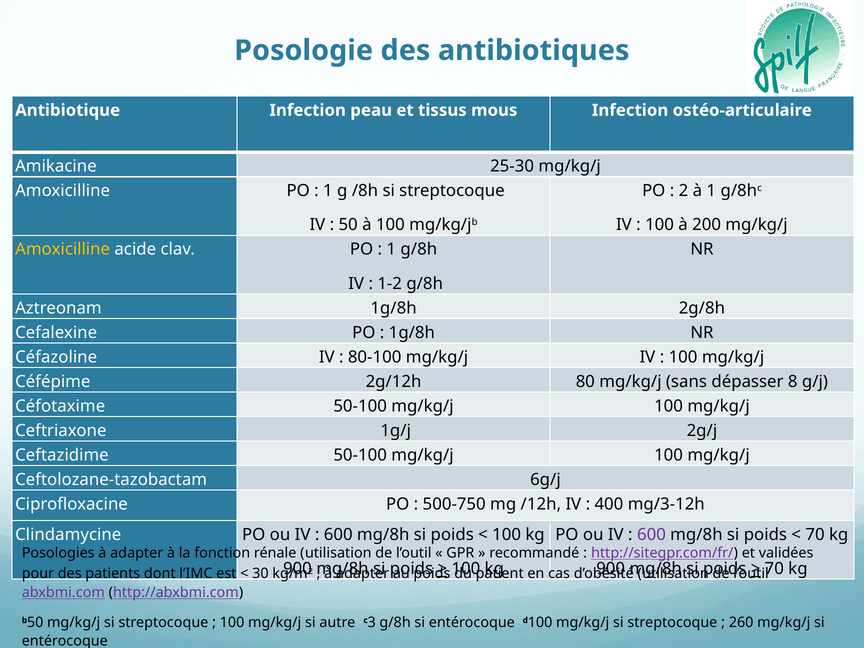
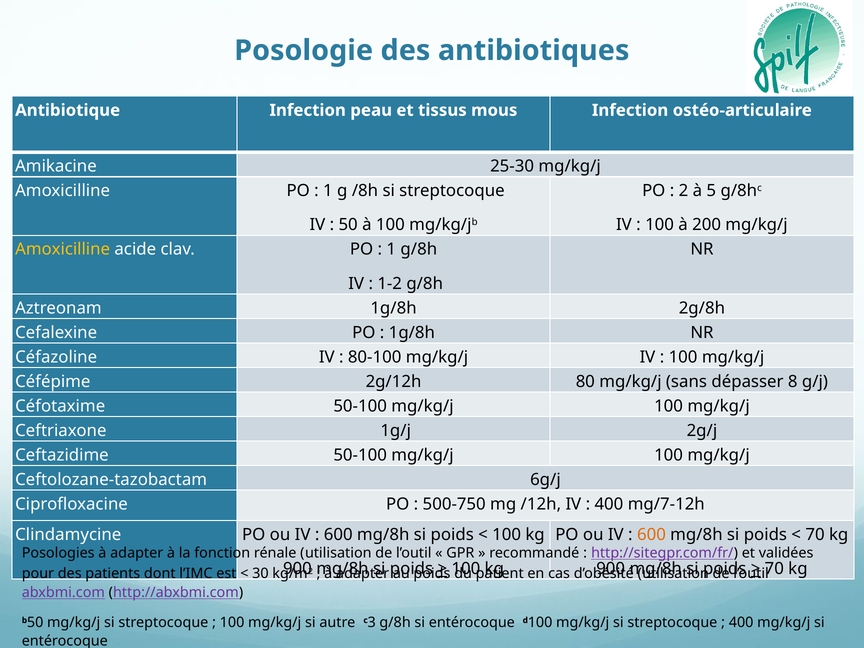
à 1: 1 -> 5
mg/3-12h: mg/3-12h -> mg/7-12h
600 at (651, 535) colour: purple -> orange
260 at (741, 623): 260 -> 400
